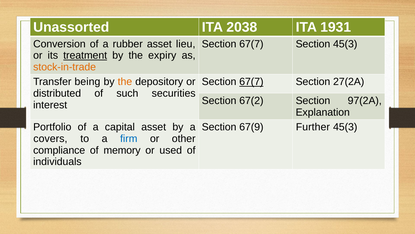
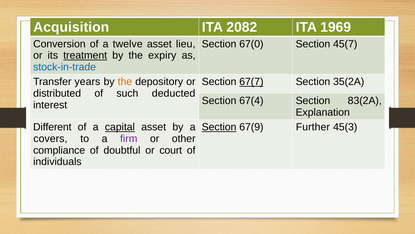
Unassorted: Unassorted -> Acquisition
2038: 2038 -> 2082
1931: 1931 -> 1969
rubber: rubber -> twelve
67(7 at (251, 44): 67(7 -> 67(0
Section 45(3: 45(3 -> 45(7
stock-in-trade colour: orange -> blue
being: being -> years
27(2A: 27(2A -> 35(2A
securities: securities -> deducted
67(2: 67(2 -> 67(4
97(2A: 97(2A -> 83(2A
Portfolio: Portfolio -> Different
capital underline: none -> present
Section at (219, 127) underline: none -> present
firm colour: blue -> purple
memory: memory -> doubtful
used: used -> court
